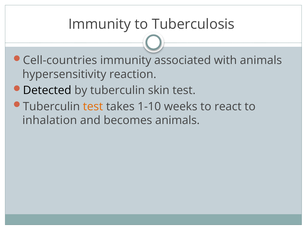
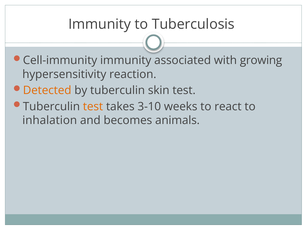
Cell-countries: Cell-countries -> Cell-immunity
with animals: animals -> growing
Detected colour: black -> orange
1-10: 1-10 -> 3-10
